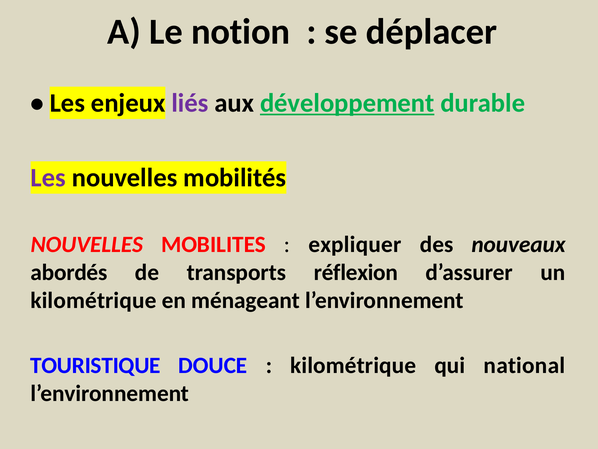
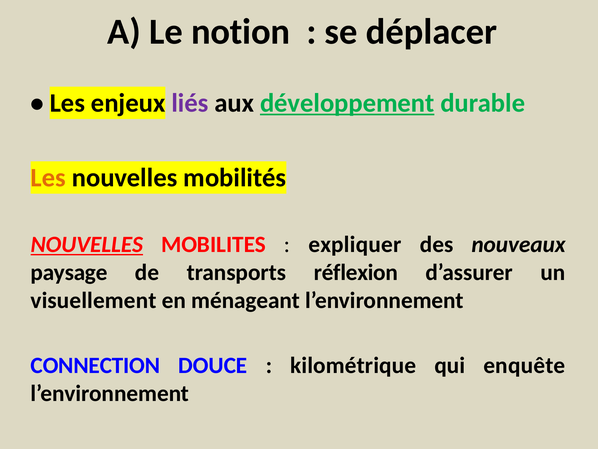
Les at (48, 178) colour: purple -> orange
NOUVELLES at (87, 244) underline: none -> present
abordés: abordés -> paysage
kilométrique at (93, 300): kilométrique -> visuellement
TOURISTIQUE: TOURISTIQUE -> CONNECTION
national: national -> enquête
